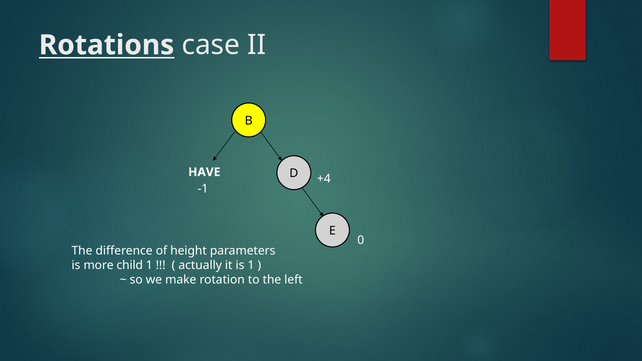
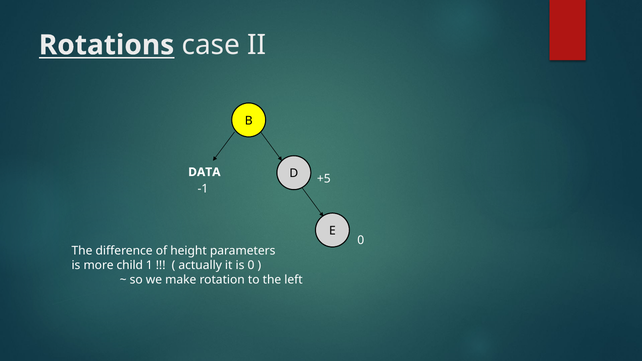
HAVE: HAVE -> DATA
+4: +4 -> +5
is 1: 1 -> 0
